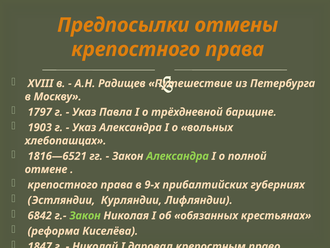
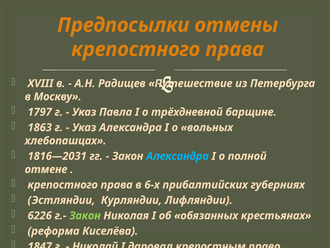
1903: 1903 -> 1863
1816—6521: 1816—6521 -> 1816—2031
Александра at (177, 156) colour: light green -> light blue
9-х: 9-х -> 6-х
6842: 6842 -> 6226
